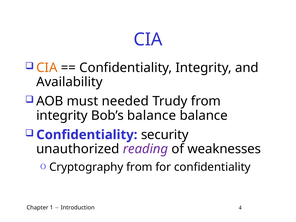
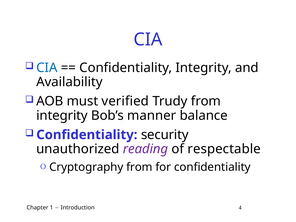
CIA at (47, 68) colour: orange -> blue
needed: needed -> verified
Bob’s balance: balance -> manner
weaknesses: weaknesses -> respectable
